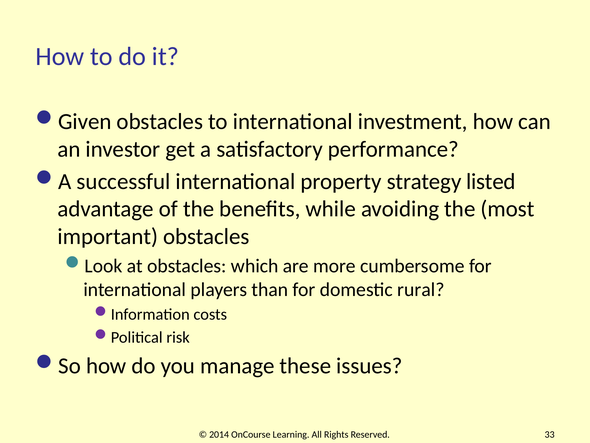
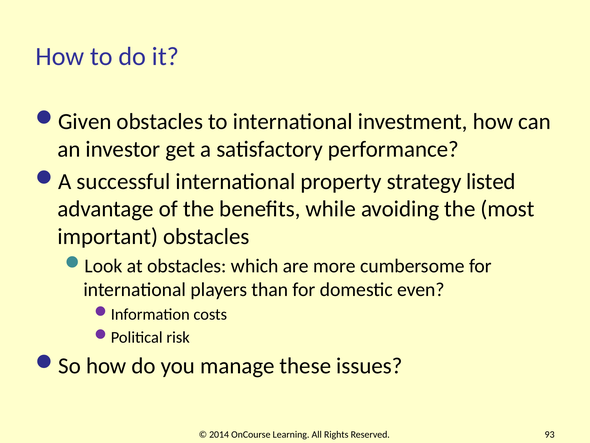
rural: rural -> even
33: 33 -> 93
